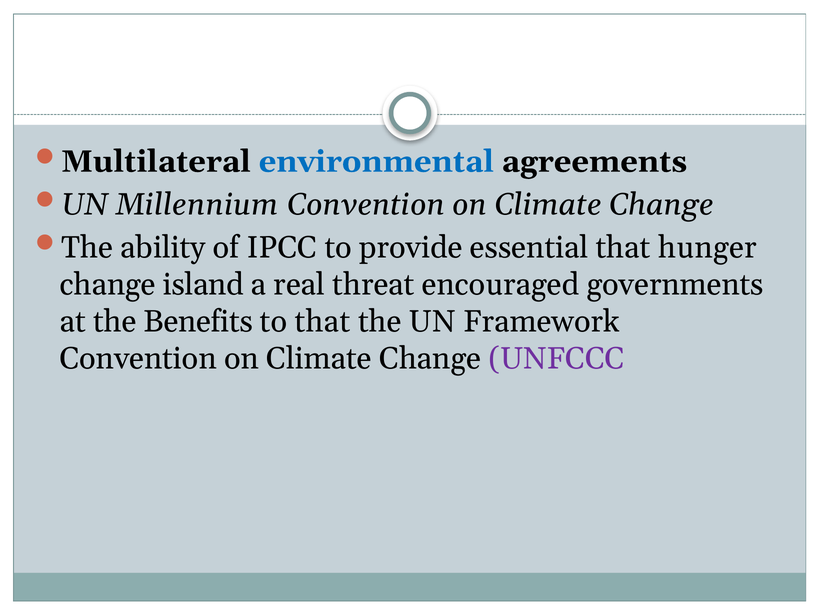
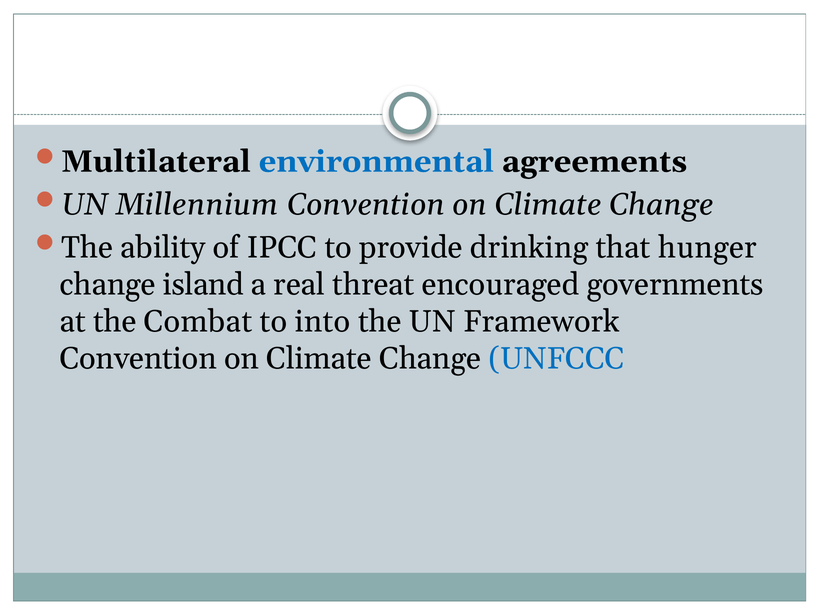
essential: essential -> drinking
Benefits: Benefits -> Combat
to that: that -> into
UNFCCC colour: purple -> blue
